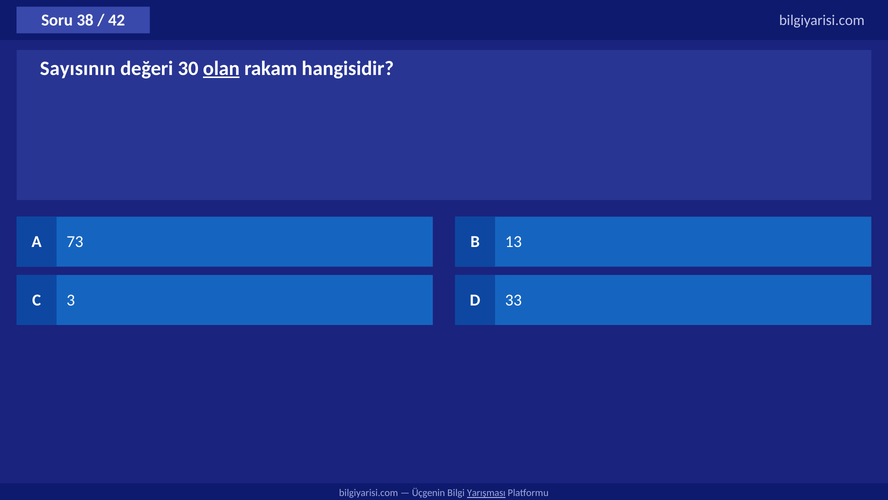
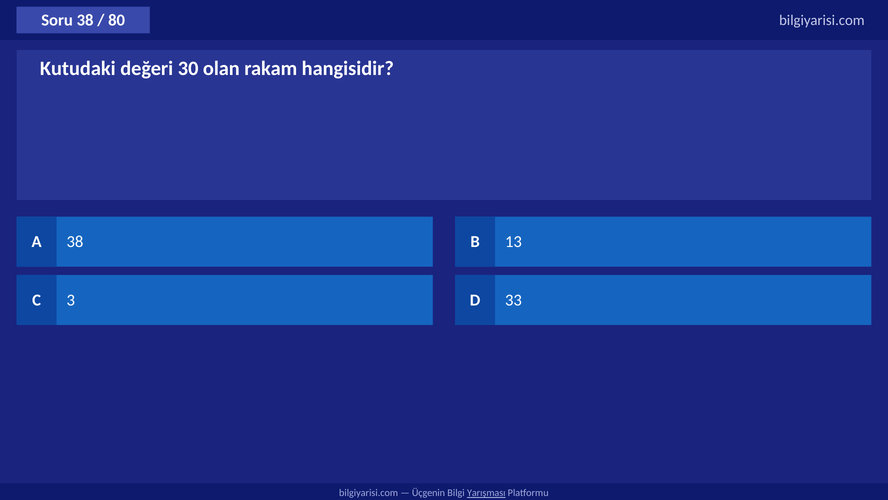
42: 42 -> 80
Sayısının: Sayısının -> Kutudaki
olan underline: present -> none
A 73: 73 -> 38
